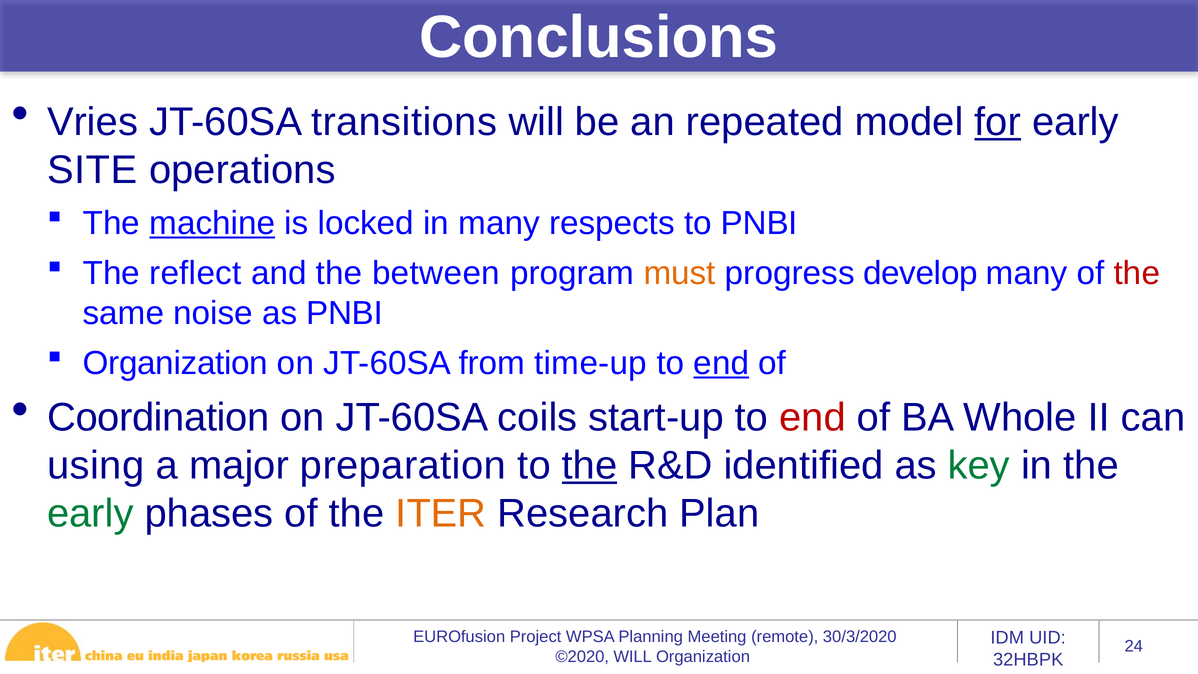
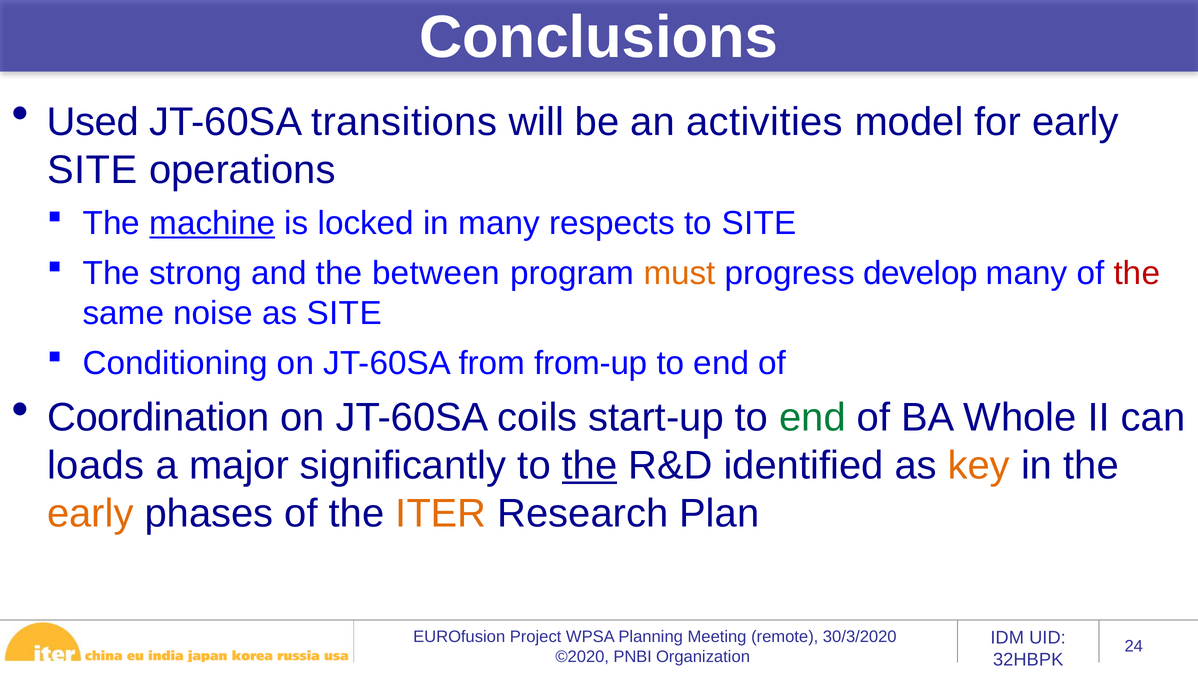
Vries: Vries -> Used
repeated: repeated -> activities
for underline: present -> none
to PNBI: PNBI -> SITE
reflect: reflect -> strong
as PNBI: PNBI -> SITE
Organization at (175, 363): Organization -> Conditioning
time-up: time-up -> from-up
end at (721, 363) underline: present -> none
end at (813, 418) colour: red -> green
using: using -> loads
preparation: preparation -> significantly
key colour: green -> orange
early at (90, 513) colour: green -> orange
WILL at (633, 657): WILL -> PNBI
